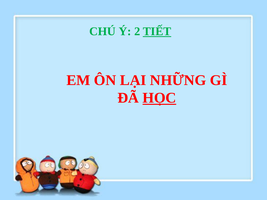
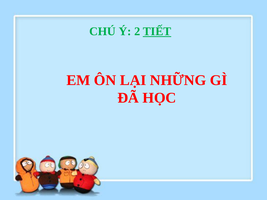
HỌC underline: present -> none
